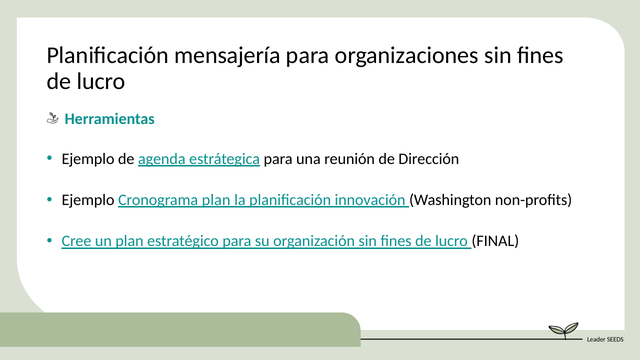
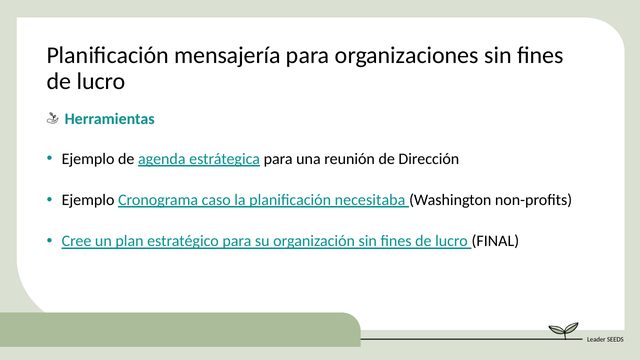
Cronograma plan: plan -> caso
innovación: innovación -> necesitaba
